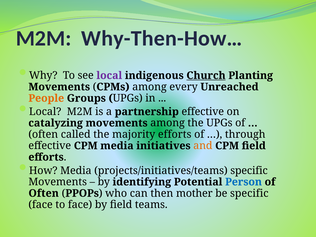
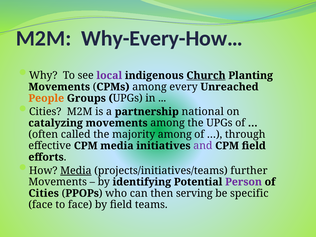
Why-Then-How…: Why-Then-How… -> Why-Every-How…
Local at (45, 112): Local -> Cities
partnership effective: effective -> national
majority efforts: efforts -> among
and colour: orange -> purple
Media at (76, 171) underline: none -> present
projects/initiatives/teams specific: specific -> further
Person colour: blue -> purple
Often at (44, 193): Often -> Cities
mother: mother -> serving
